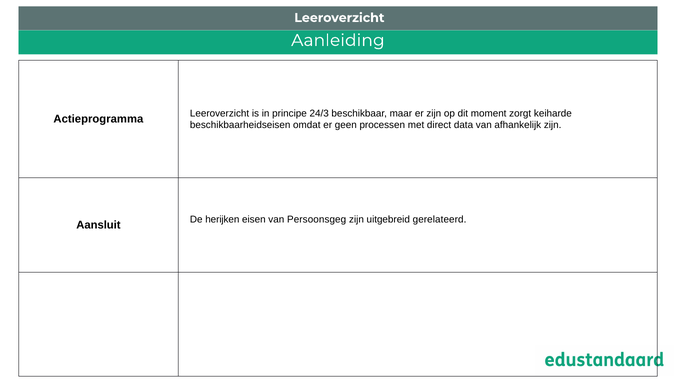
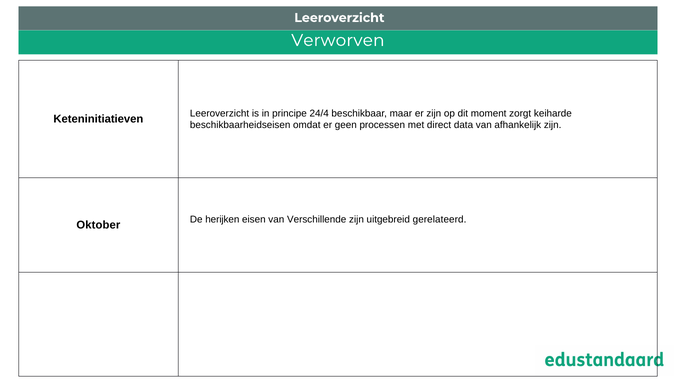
Aanleiding: Aanleiding -> Verworven
Actieprogramma: Actieprogramma -> Keteninitiatieven
24/3: 24/3 -> 24/4
Aansluit: Aansluit -> Oktober
Persoonsgeg: Persoonsgeg -> Verschillende
